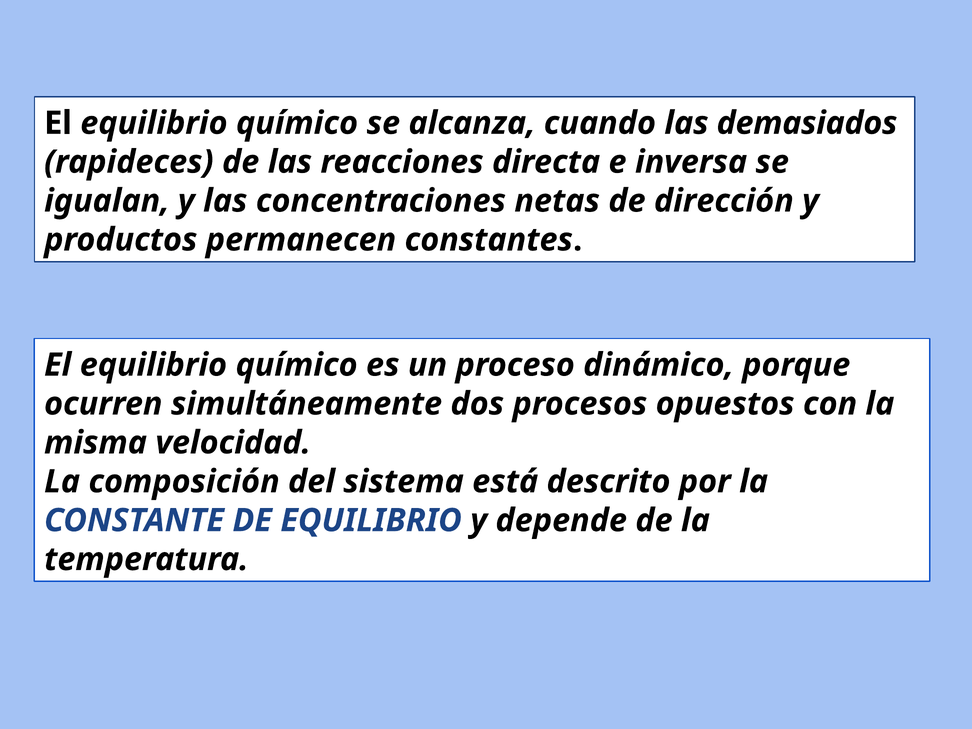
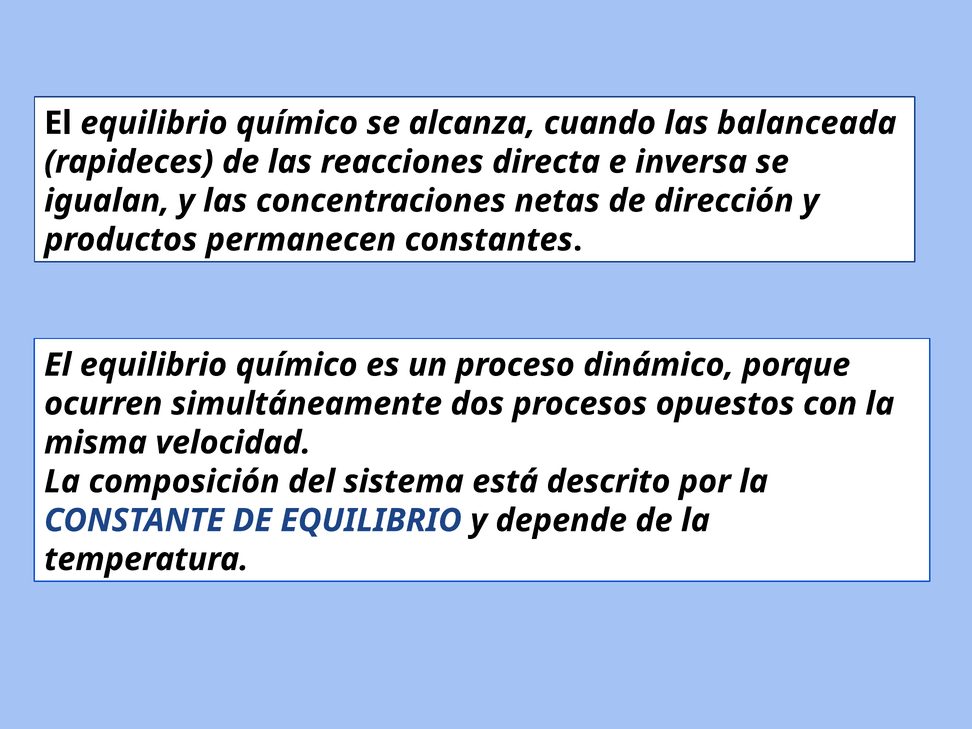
demasiados: demasiados -> balanceada
